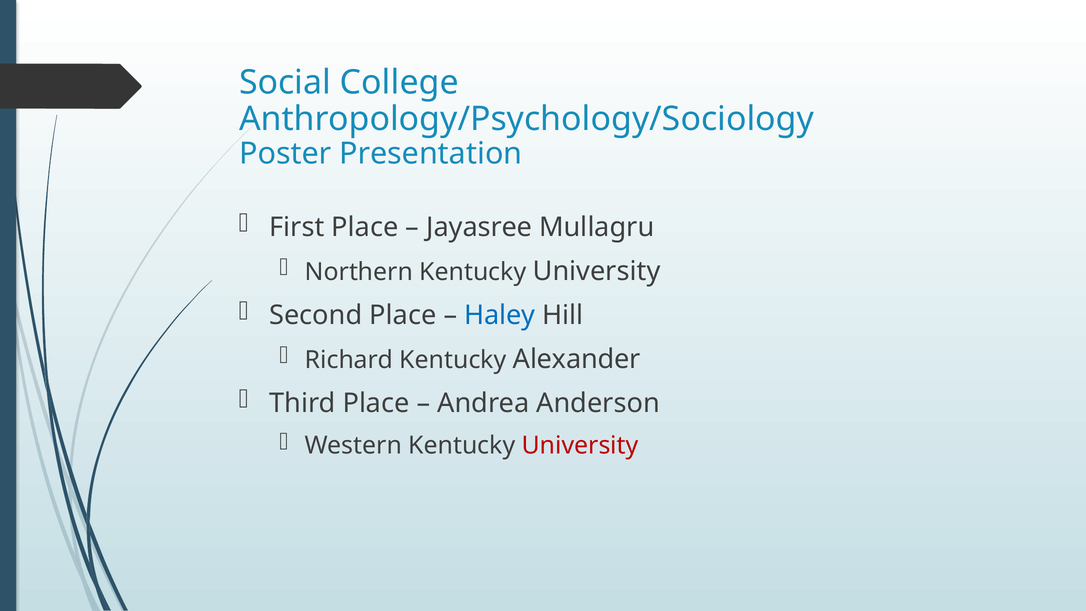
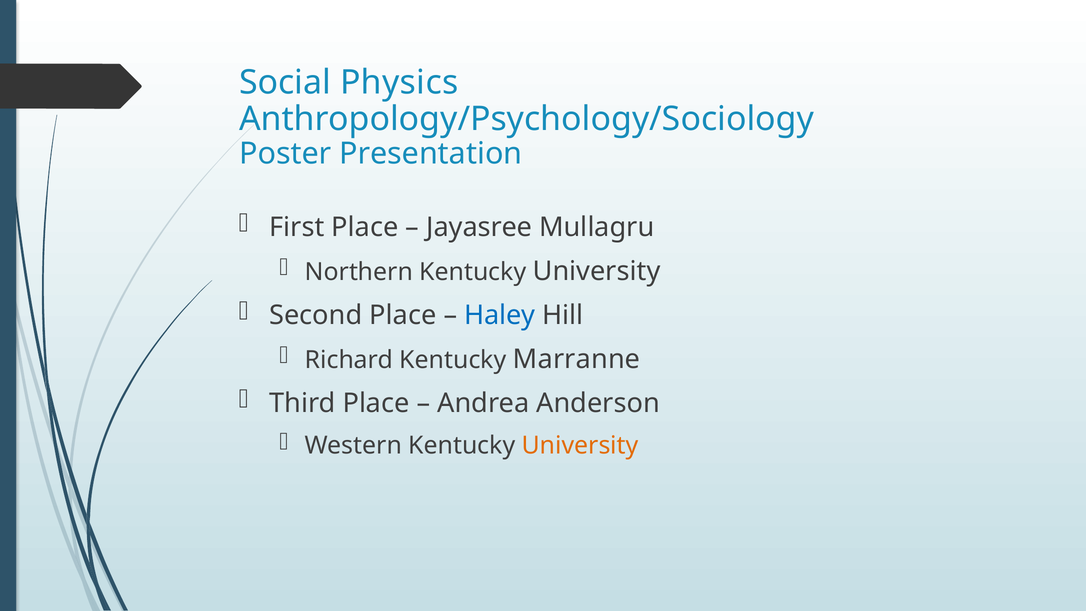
College: College -> Physics
Alexander: Alexander -> Marranne
University at (580, 445) colour: red -> orange
